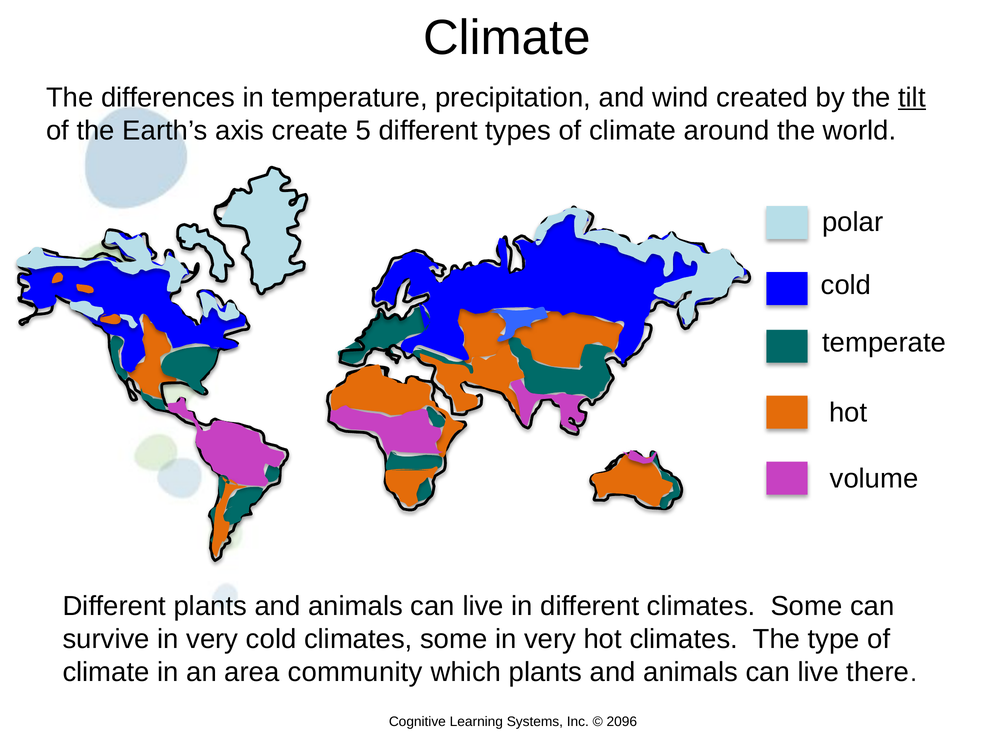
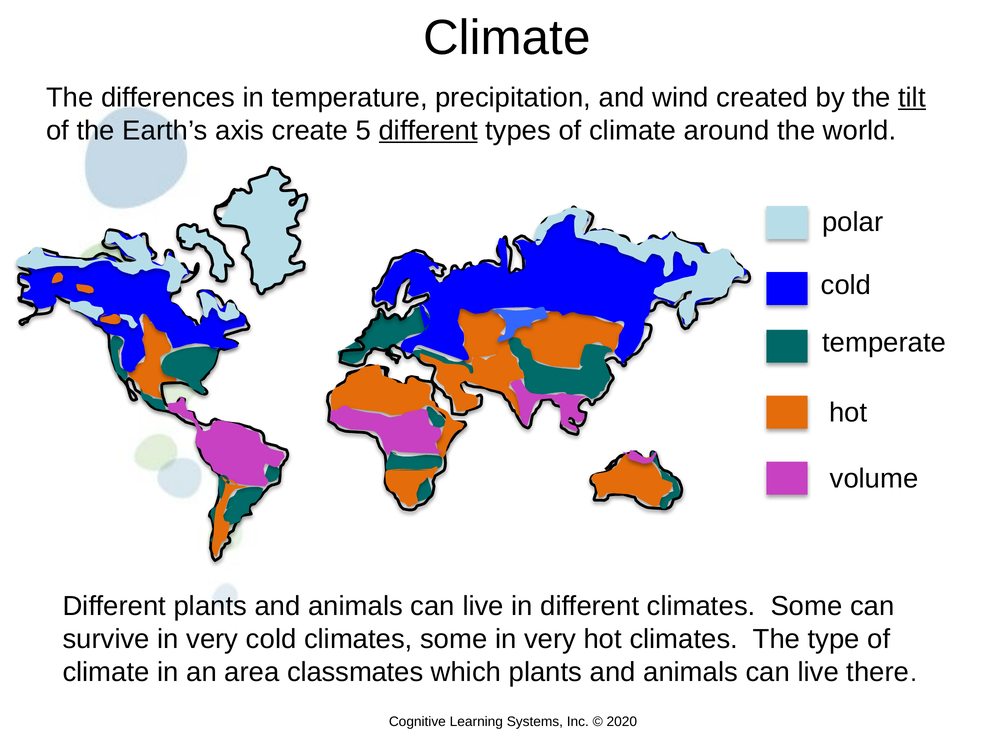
different at (428, 130) underline: none -> present
community: community -> classmates
2096: 2096 -> 2020
